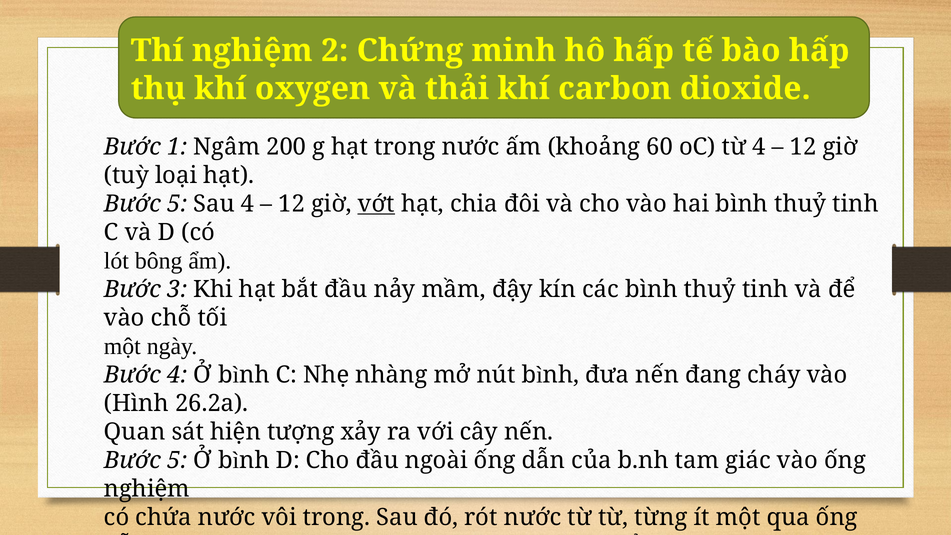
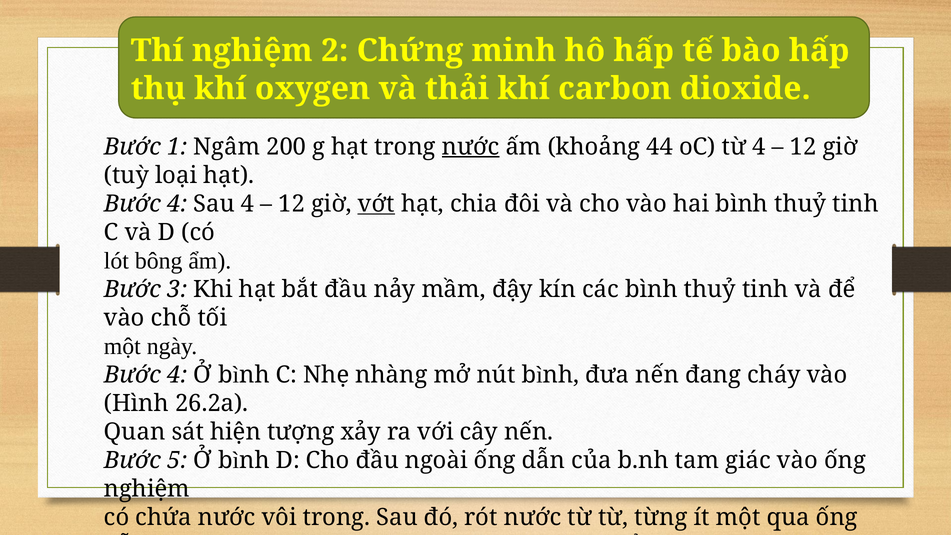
nước at (471, 147) underline: none -> present
60: 60 -> 44
5 at (177, 204): 5 -> 4
